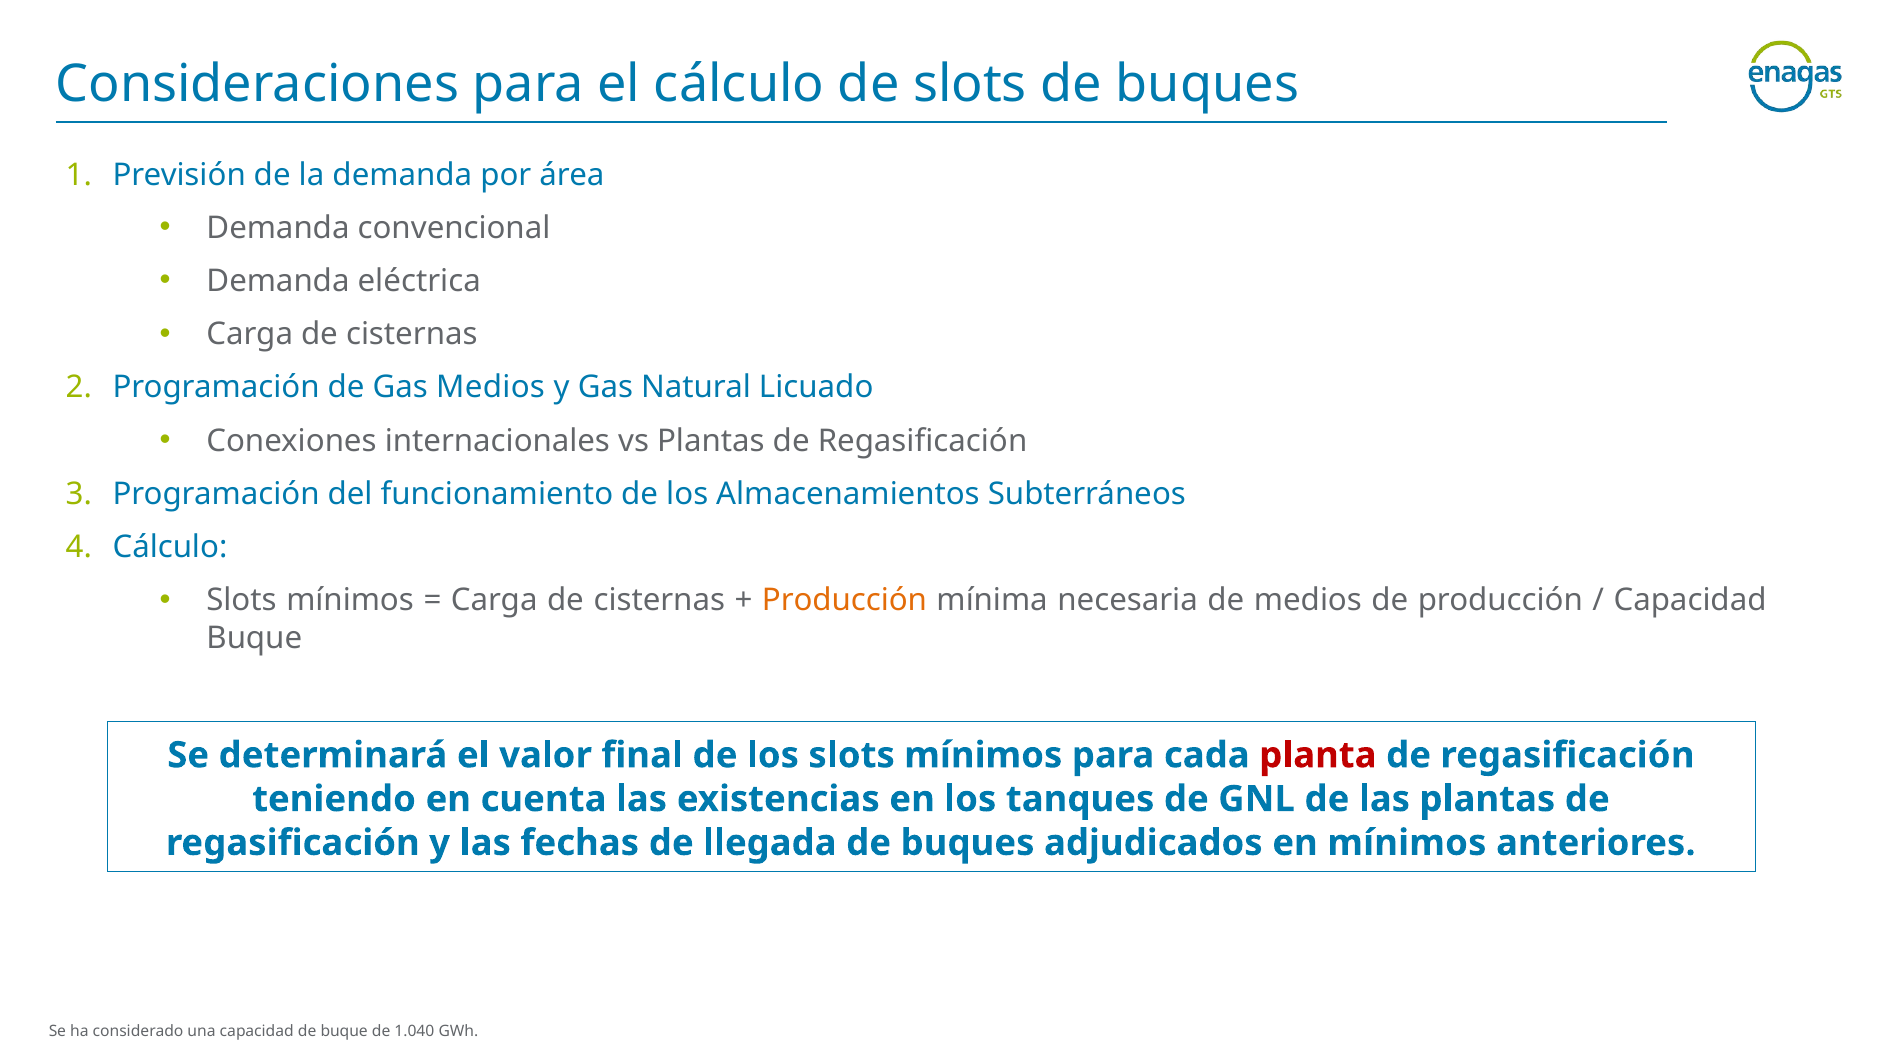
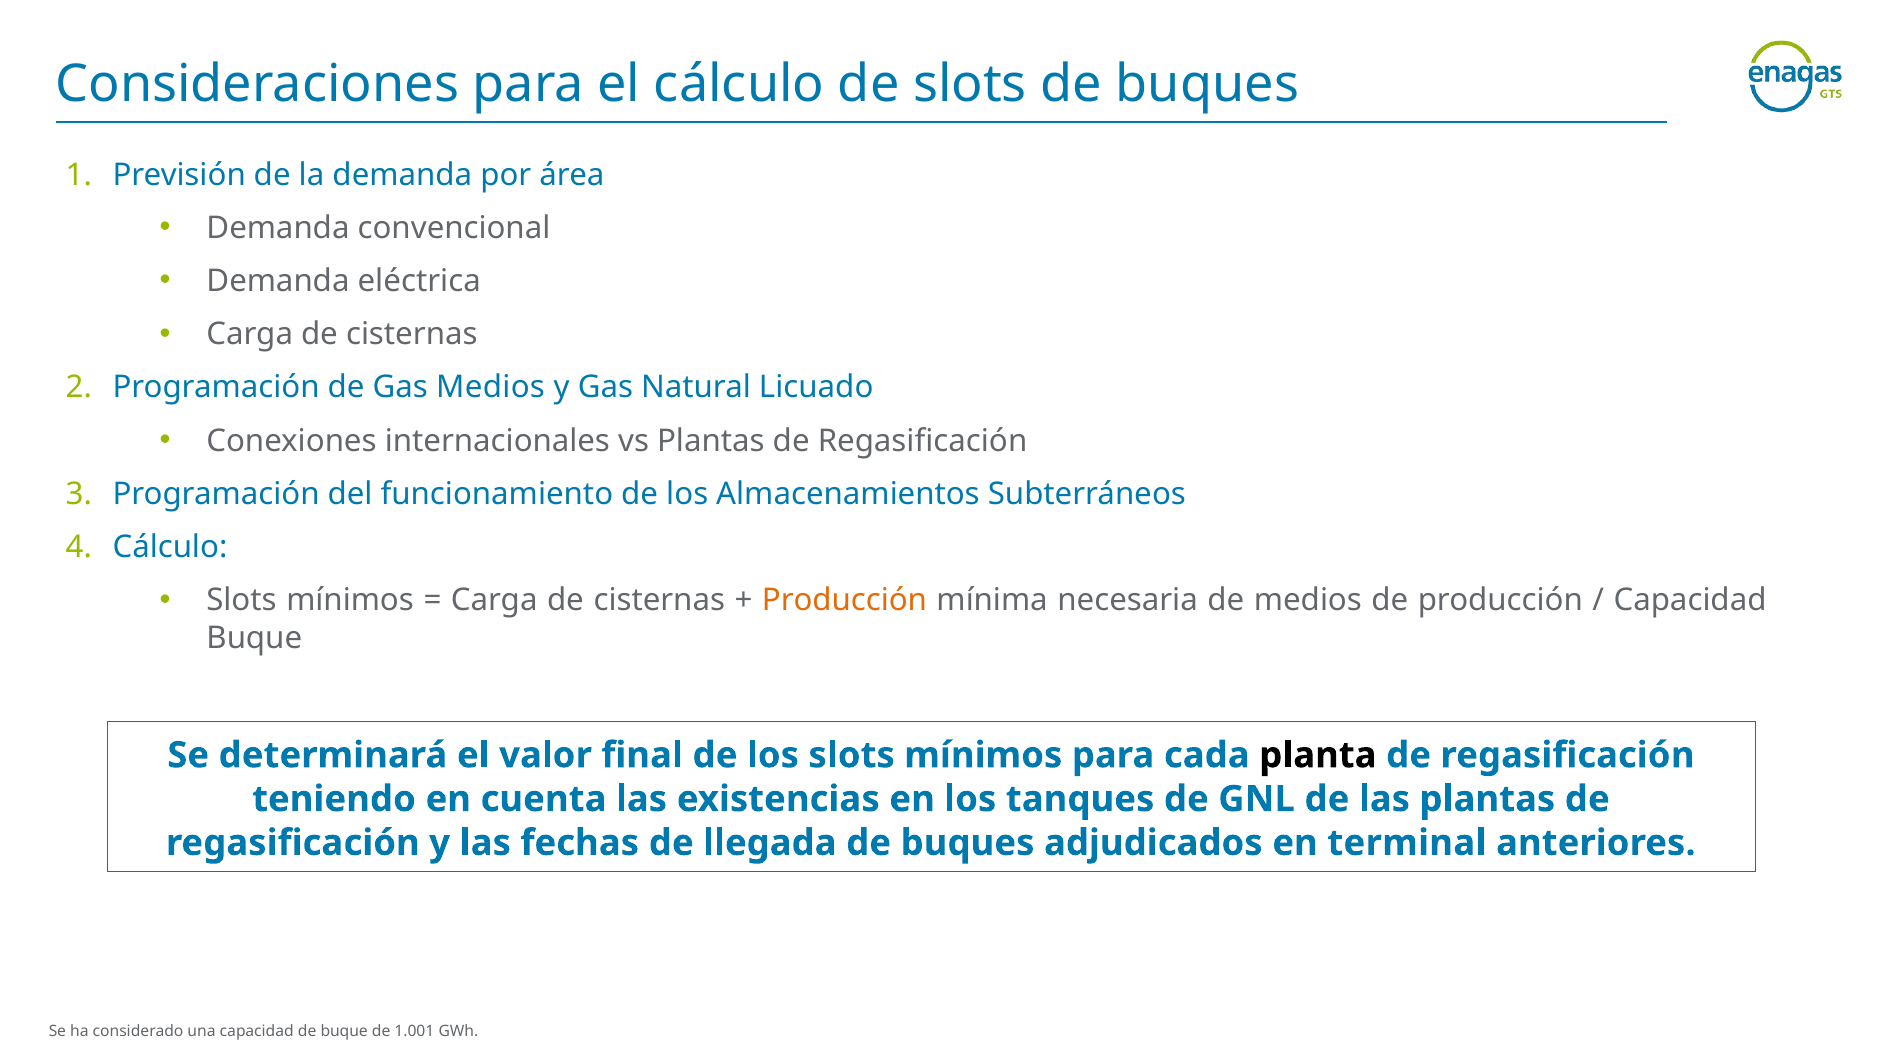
planta colour: red -> black
en mínimos: mínimos -> terminal
1.040: 1.040 -> 1.001
